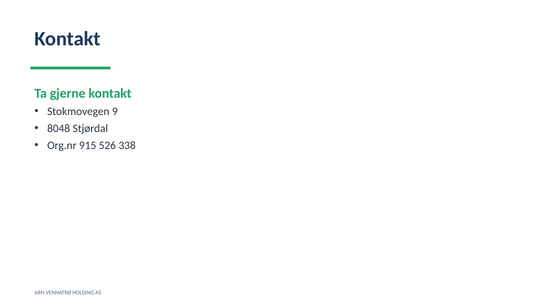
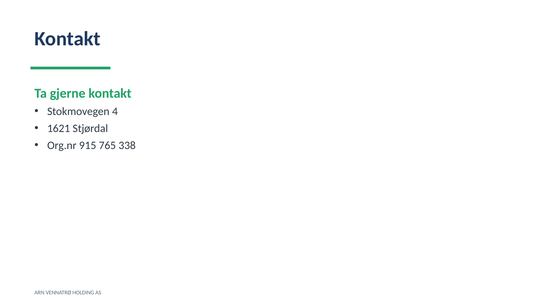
9: 9 -> 4
8048: 8048 -> 1621
526: 526 -> 765
